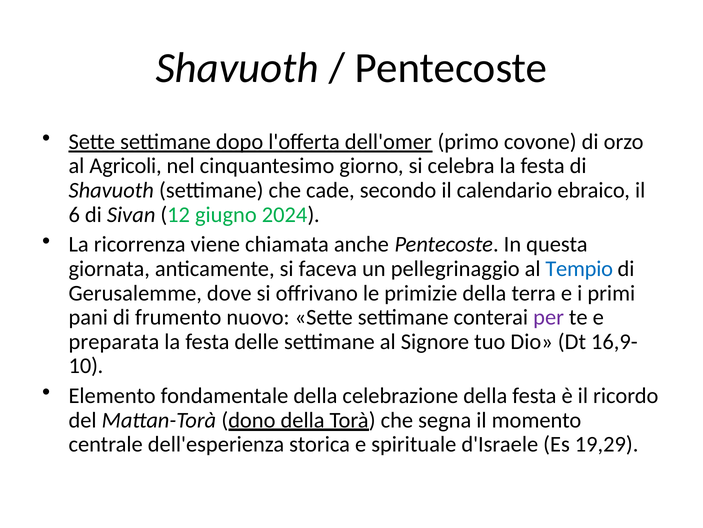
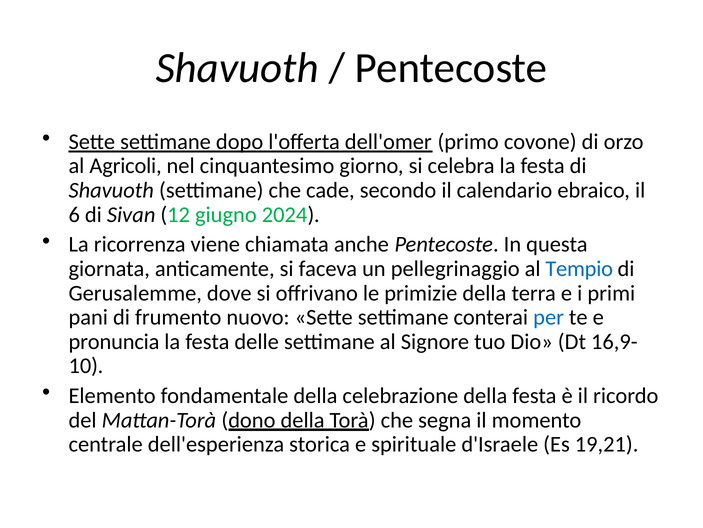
per colour: purple -> blue
preparata: preparata -> pronuncia
19,29: 19,29 -> 19,21
